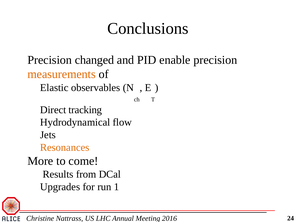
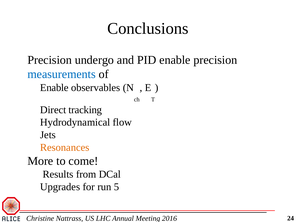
changed: changed -> undergo
measurements colour: orange -> blue
Elastic at (54, 88): Elastic -> Enable
1: 1 -> 5
